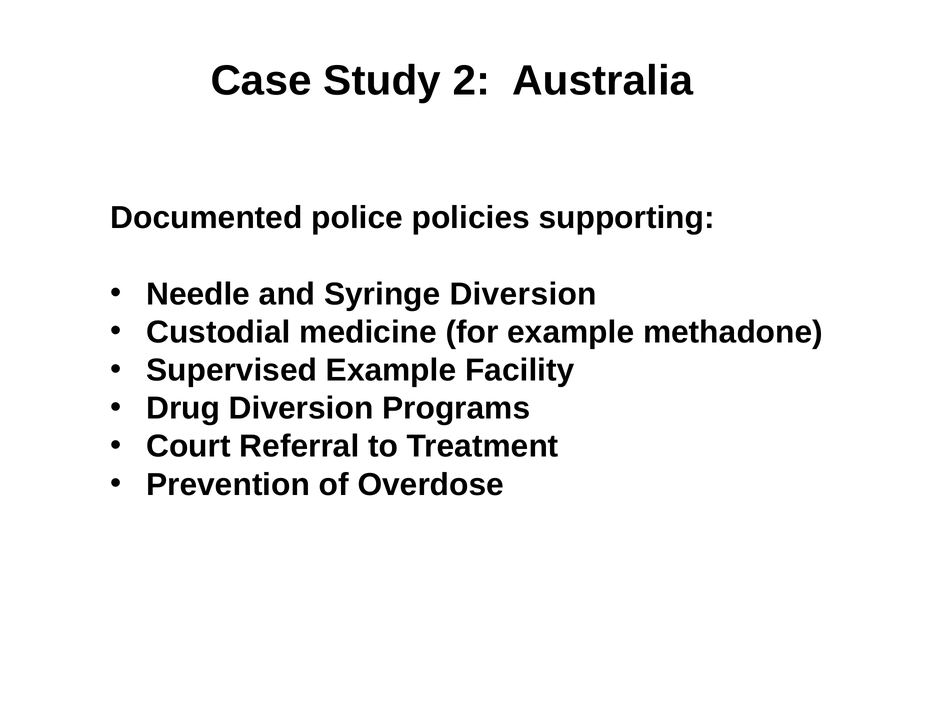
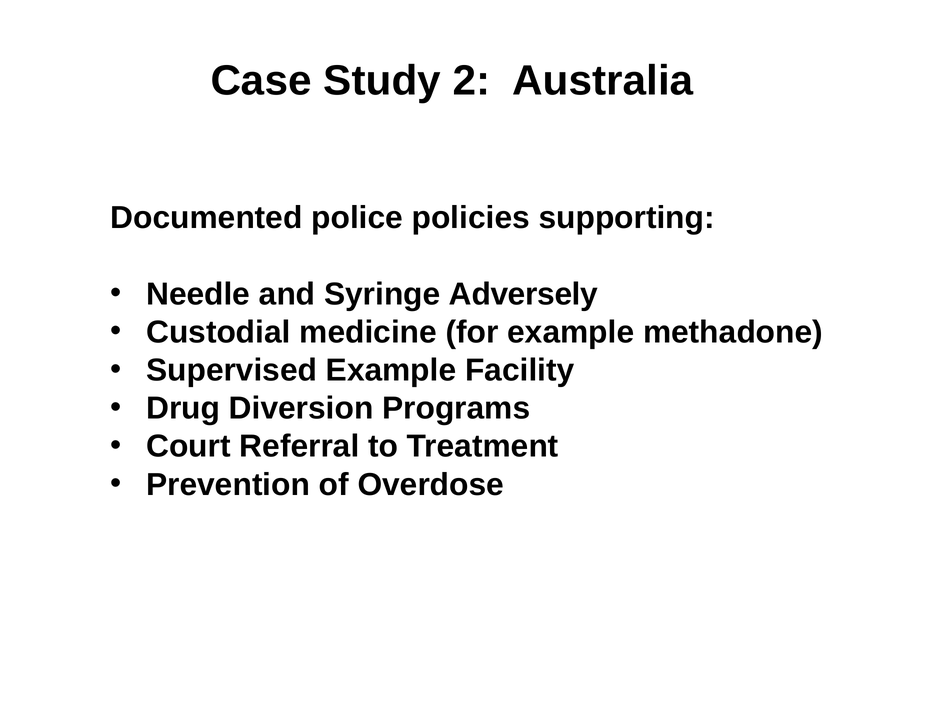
Syringe Diversion: Diversion -> Adversely
